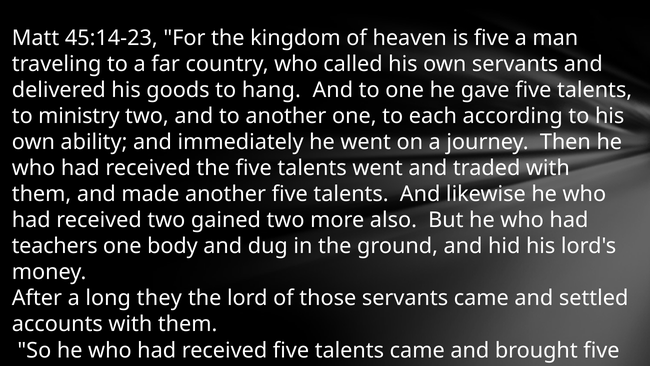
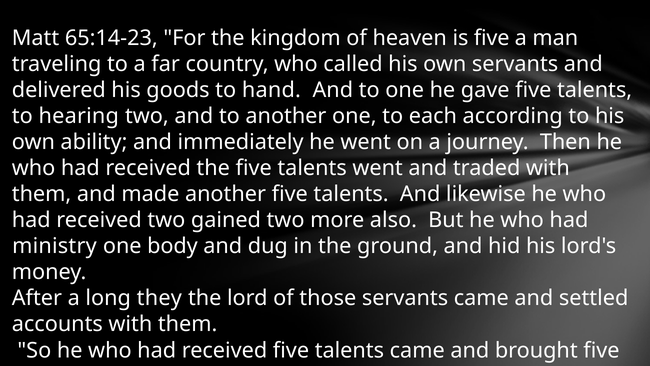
45:14-23: 45:14-23 -> 65:14-23
hang: hang -> hand
ministry: ministry -> hearing
teachers: teachers -> ministry
